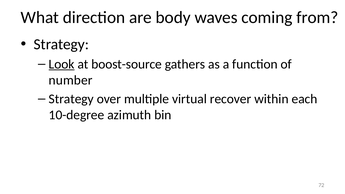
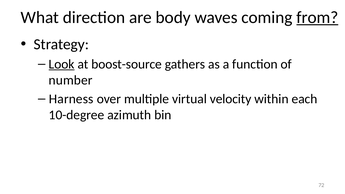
from underline: none -> present
Strategy at (71, 99): Strategy -> Harness
recover: recover -> velocity
